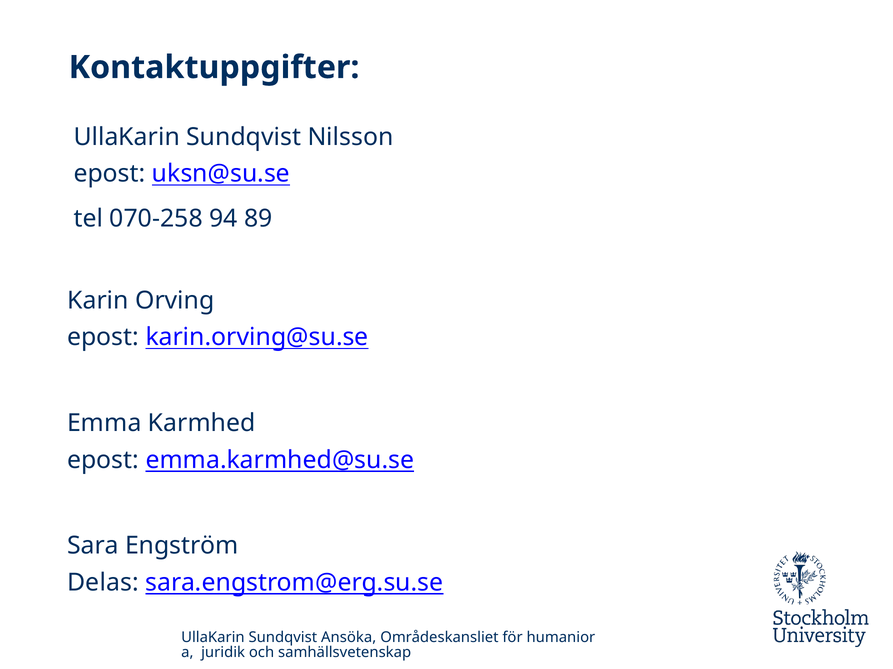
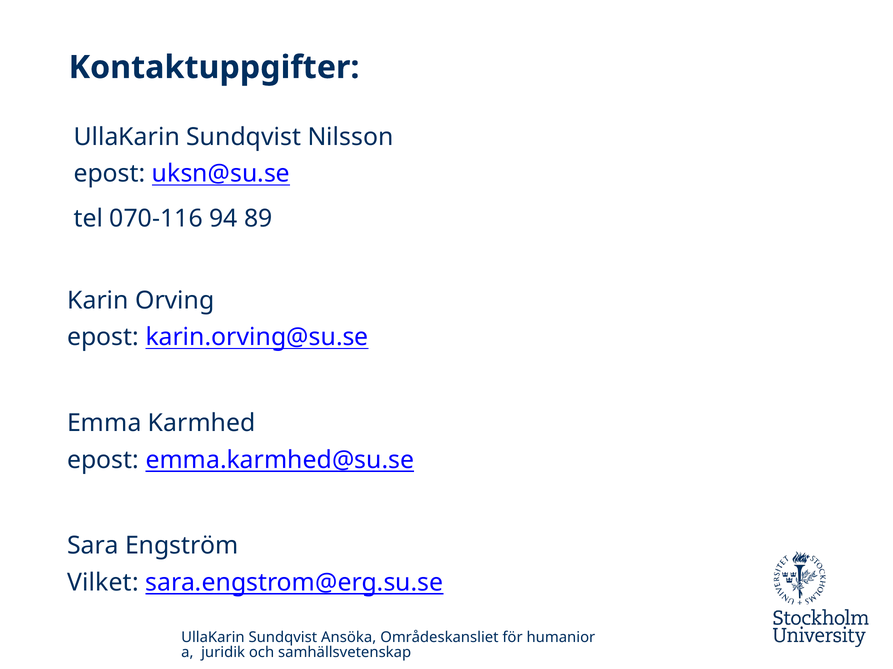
070-258: 070-258 -> 070-116
Delas: Delas -> Vilket
